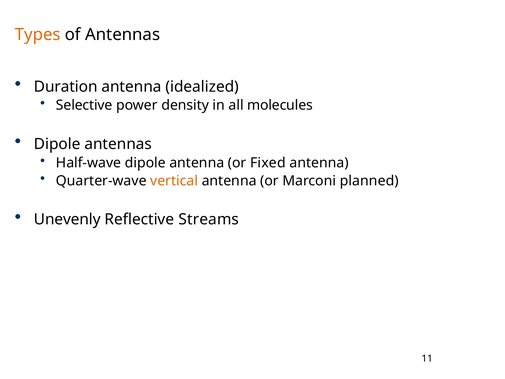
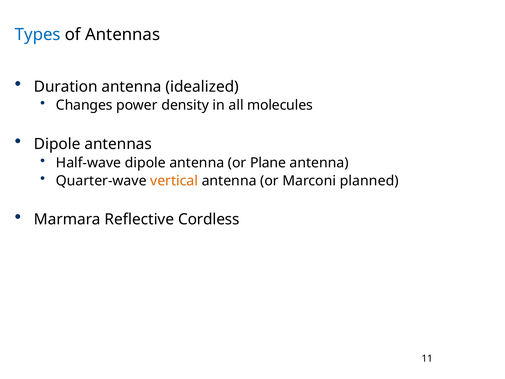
Types colour: orange -> blue
Selective: Selective -> Changes
Fixed: Fixed -> Plane
Unevenly: Unevenly -> Marmara
Streams: Streams -> Cordless
